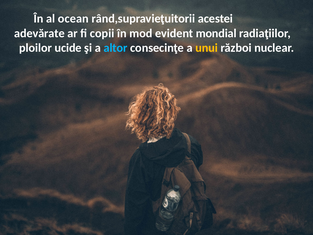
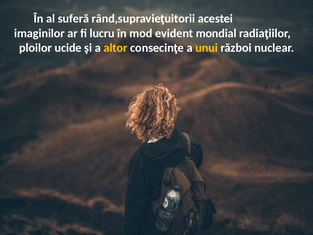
ocean: ocean -> suferă
adevărate: adevărate -> imaginilor
copii: copii -> lucru
altor colour: light blue -> yellow
